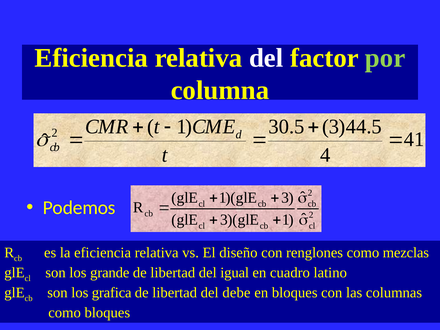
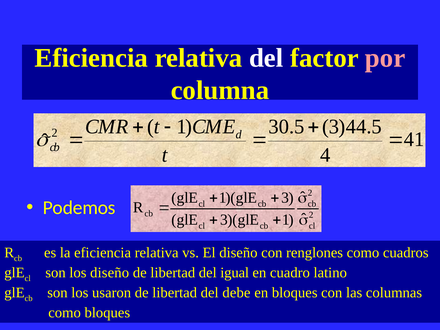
por colour: light green -> pink
mezclas: mezclas -> cuadros
los grande: grande -> diseño
grafica: grafica -> usaron
